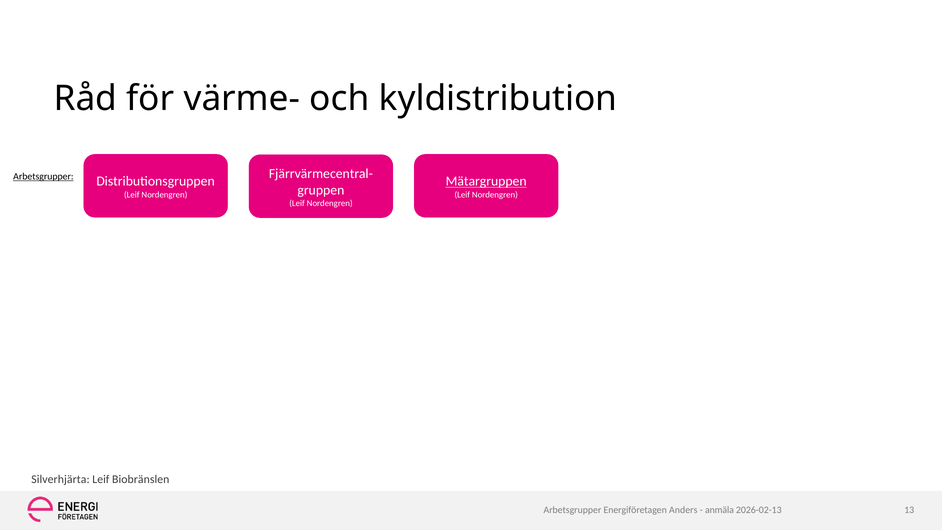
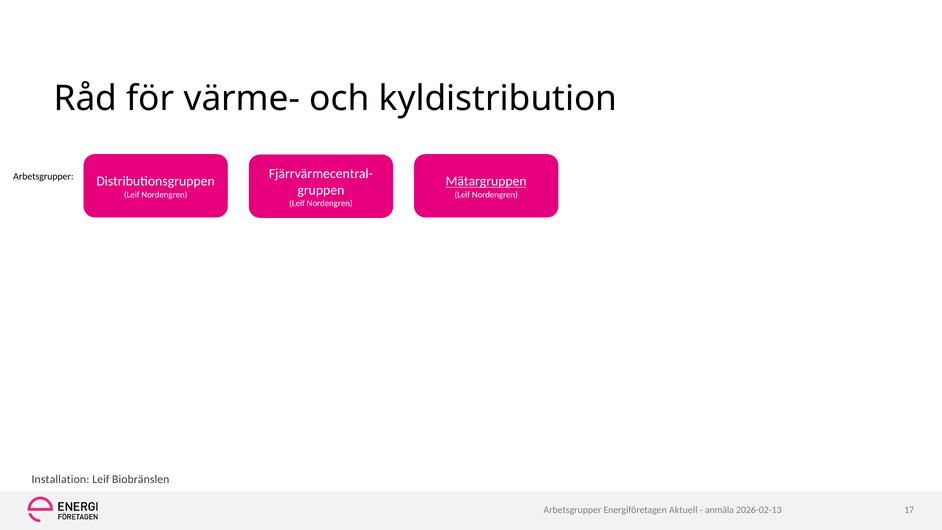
Arbetsgrupper at (43, 177) underline: present -> none
Silverhjärta: Silverhjärta -> Installation
Anders: Anders -> Aktuell
13: 13 -> 17
